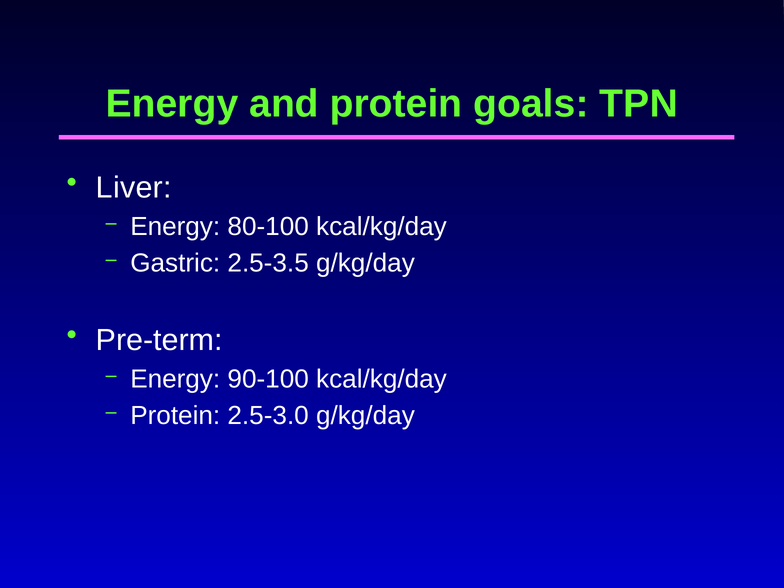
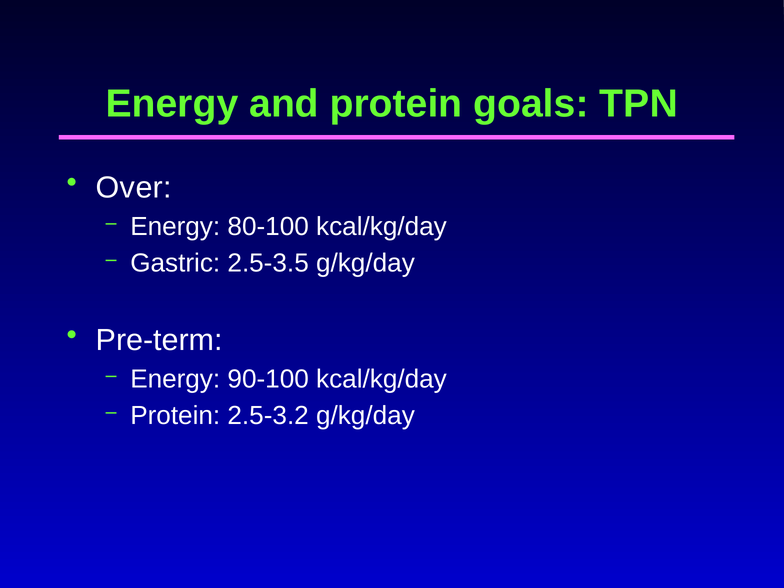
Liver: Liver -> Over
2.5-3.0: 2.5-3.0 -> 2.5-3.2
